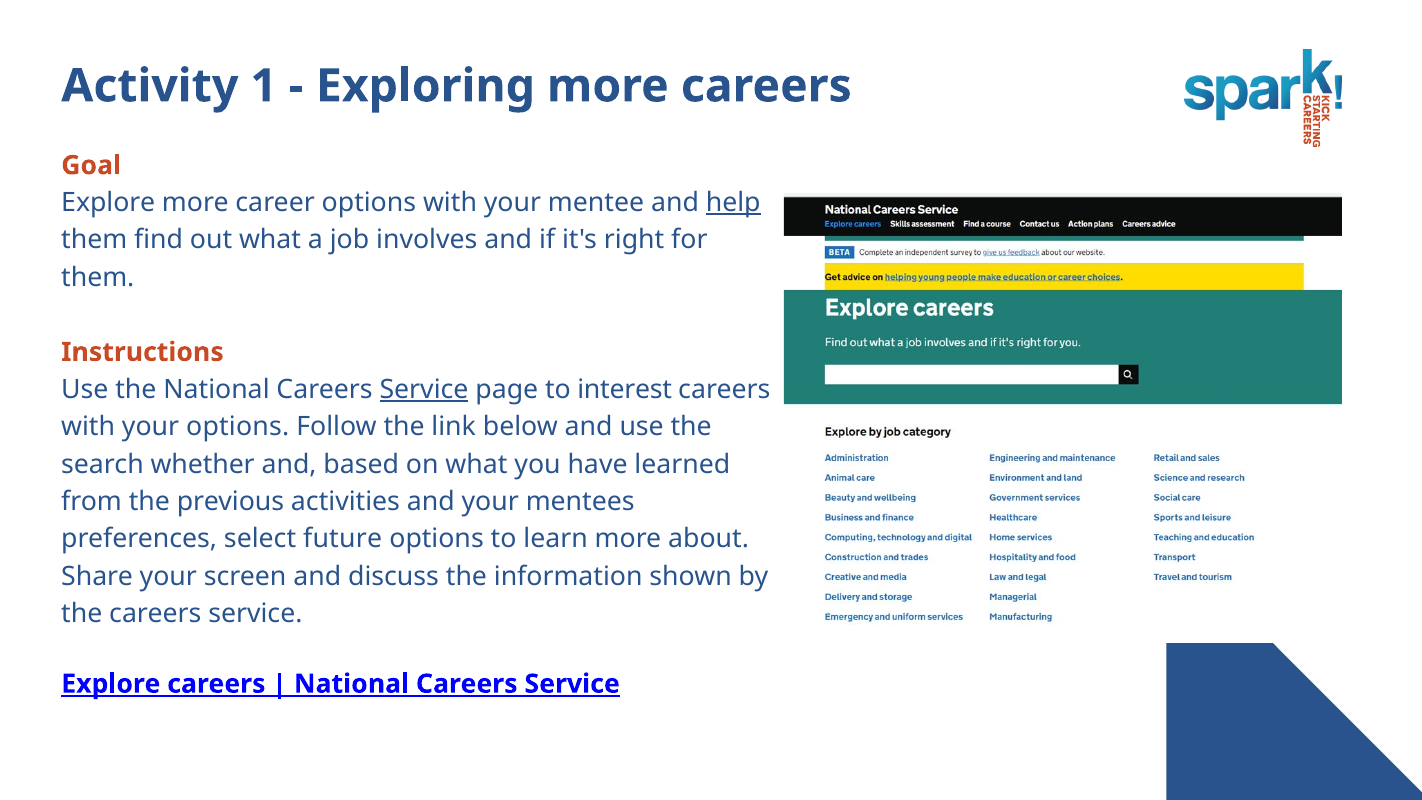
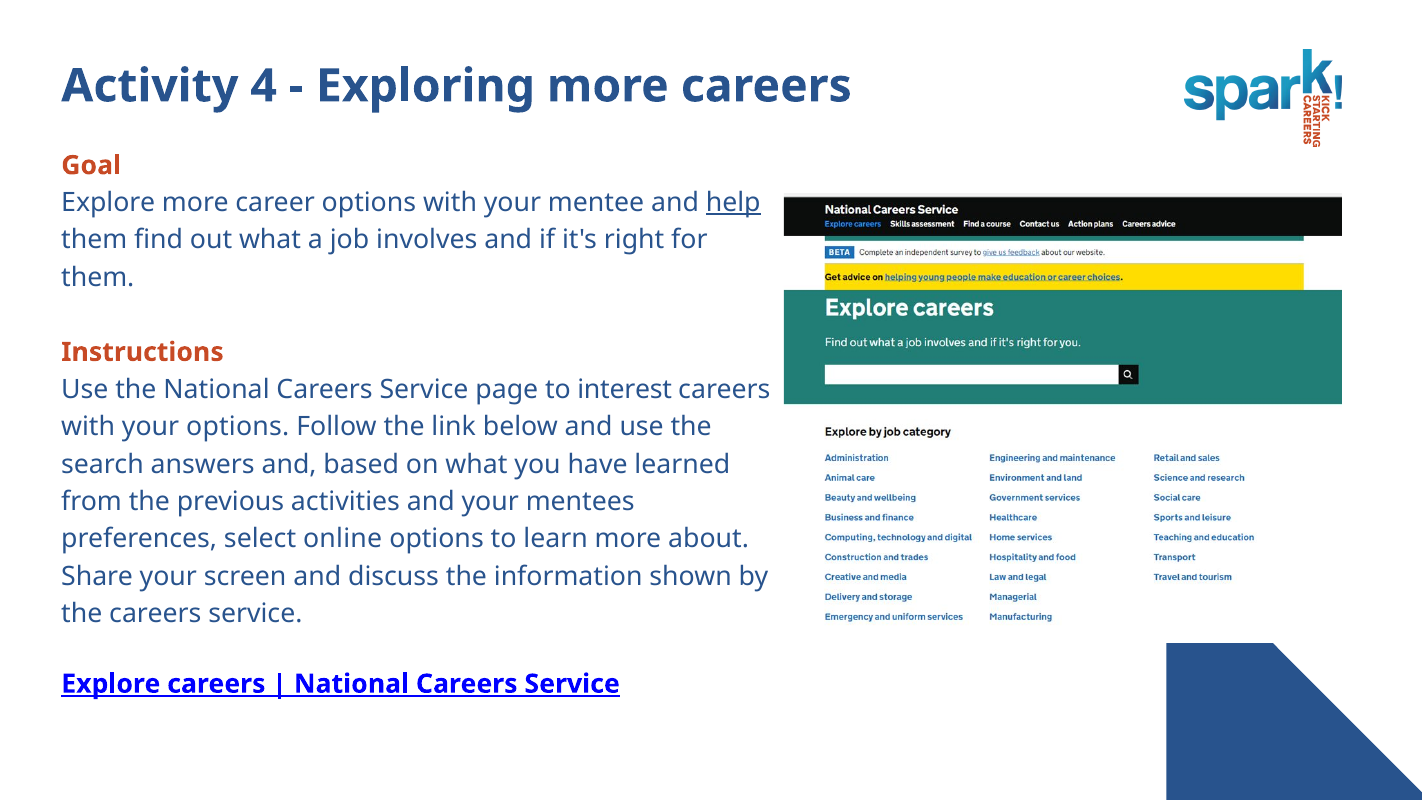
1: 1 -> 4
Service at (424, 389) underline: present -> none
whether: whether -> answers
future: future -> online
